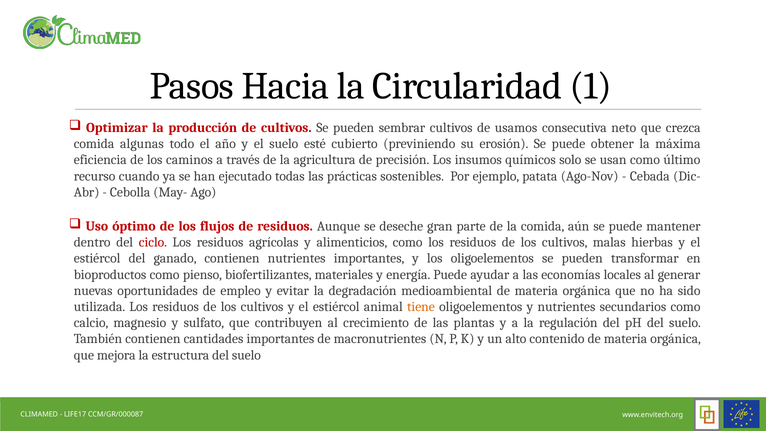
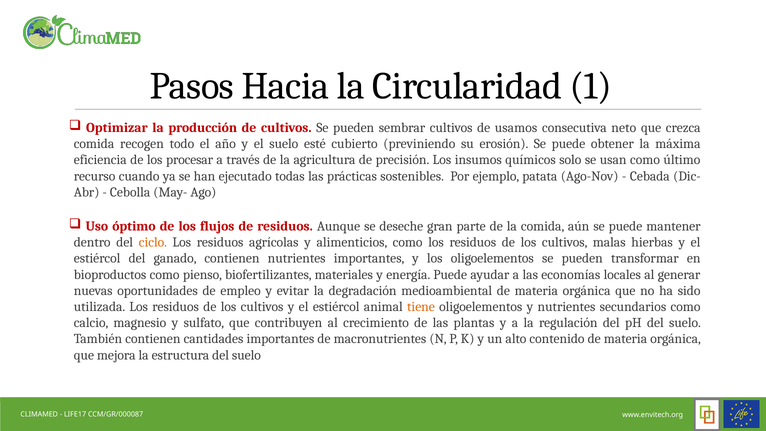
algunas: algunas -> recogen
caminos: caminos -> procesar
ciclo colour: red -> orange
